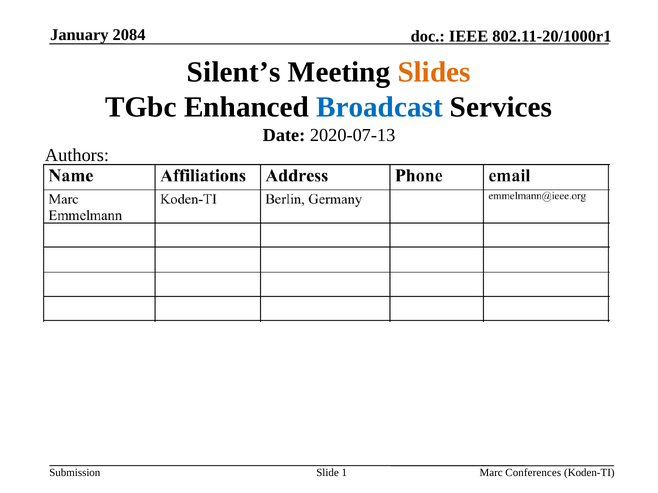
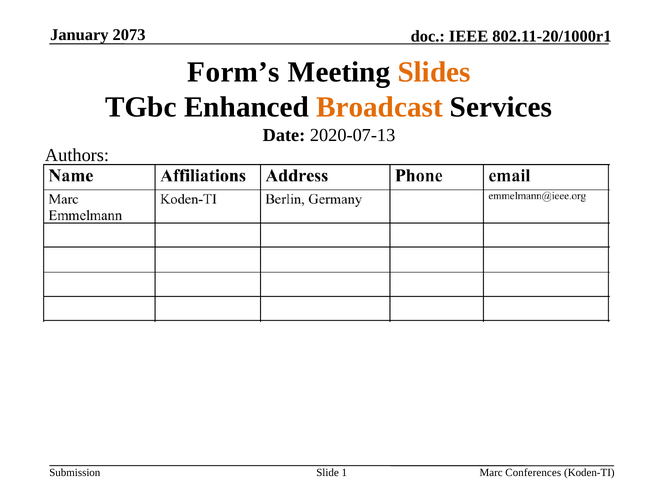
2084: 2084 -> 2073
Silent’s: Silent’s -> Form’s
Broadcast colour: blue -> orange
